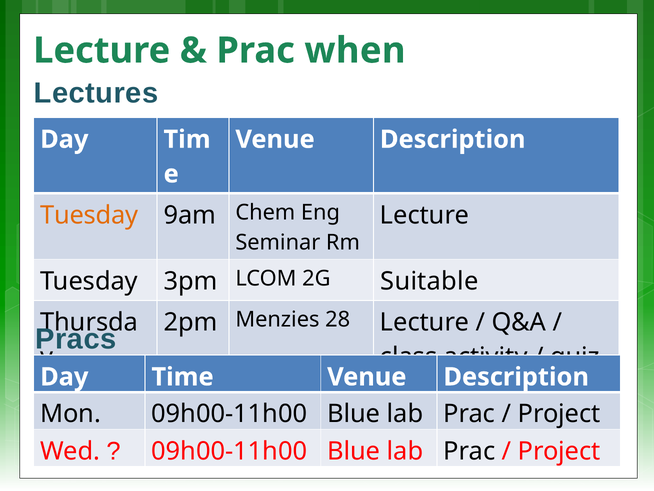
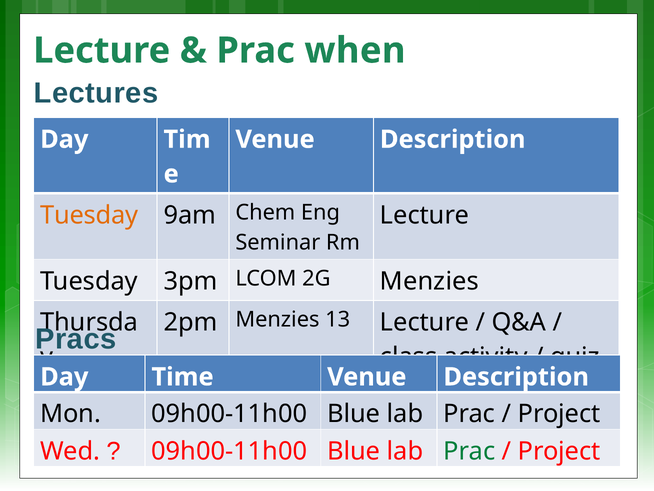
2G Suitable: Suitable -> Menzies
28: 28 -> 13
Prac at (469, 451) colour: black -> green
